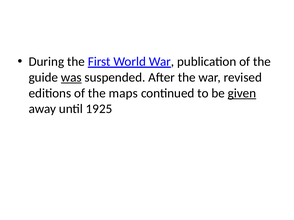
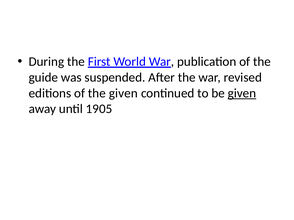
was underline: present -> none
the maps: maps -> given
1925: 1925 -> 1905
